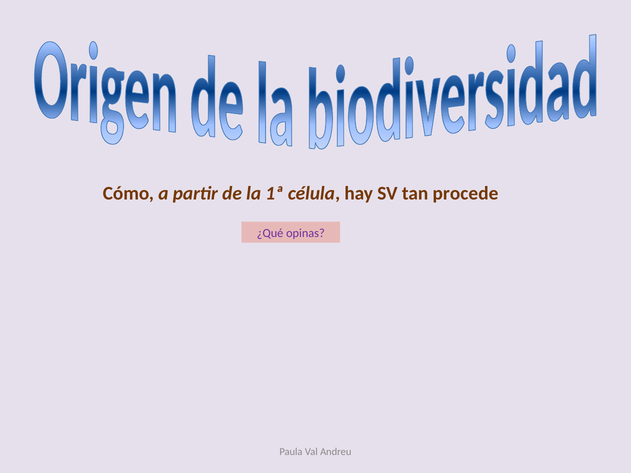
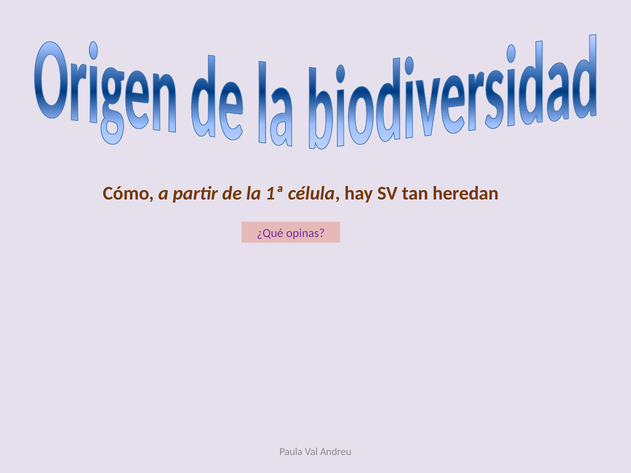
procede: procede -> heredan
